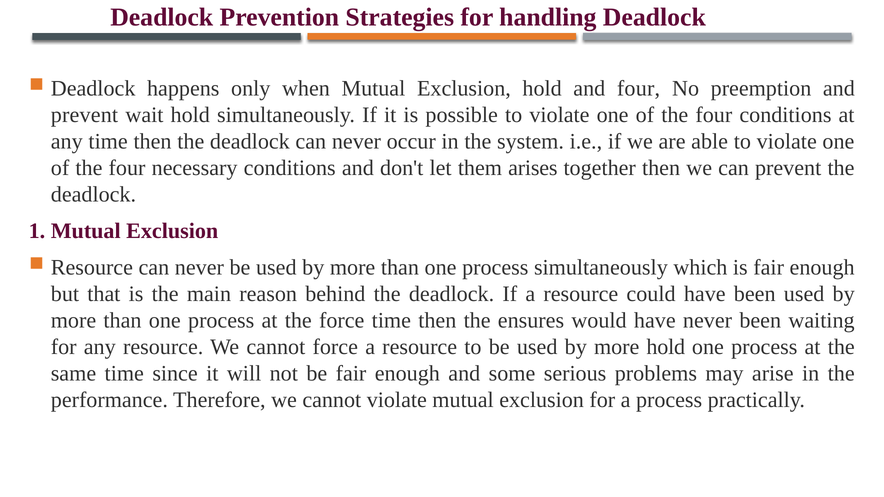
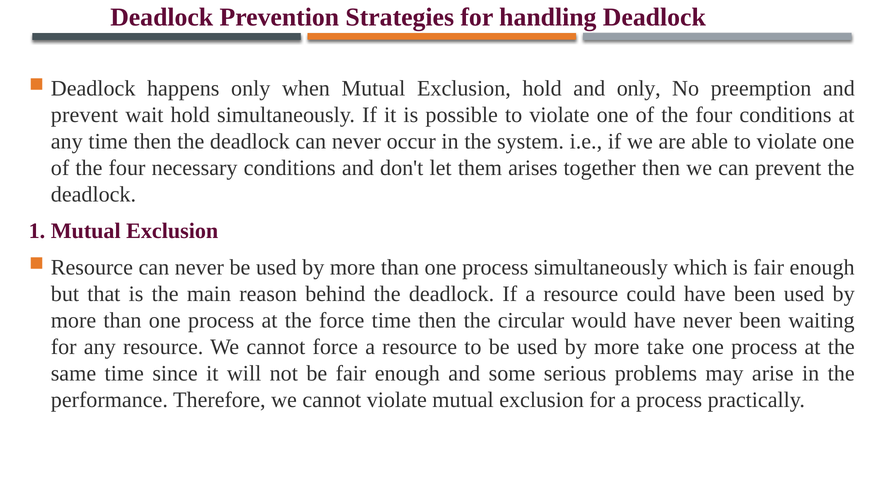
and four: four -> only
ensures: ensures -> circular
more hold: hold -> take
